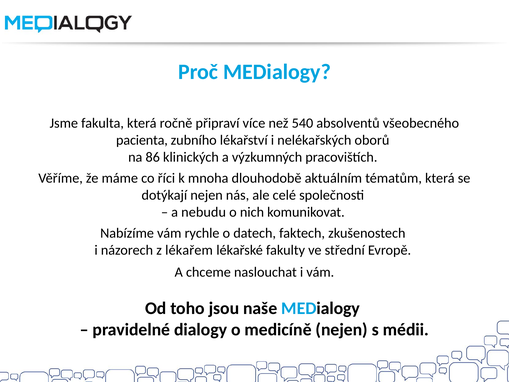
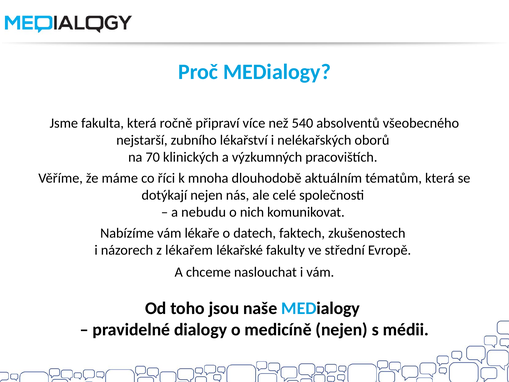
pacienta: pacienta -> nejstarší
86: 86 -> 70
rychle: rychle -> lékaře
